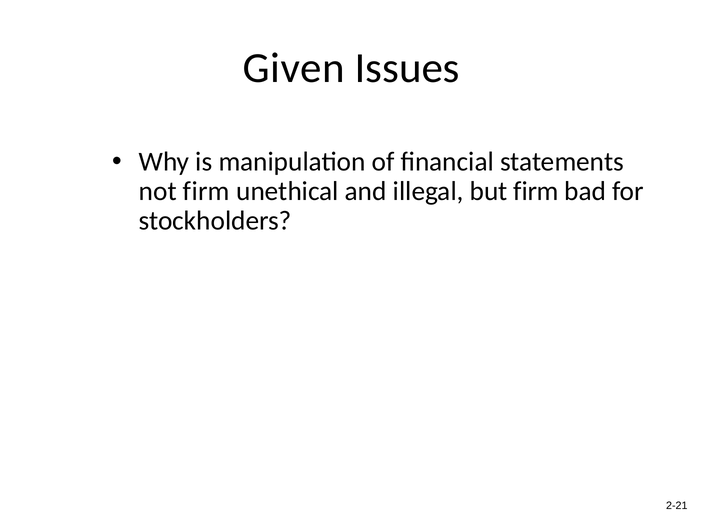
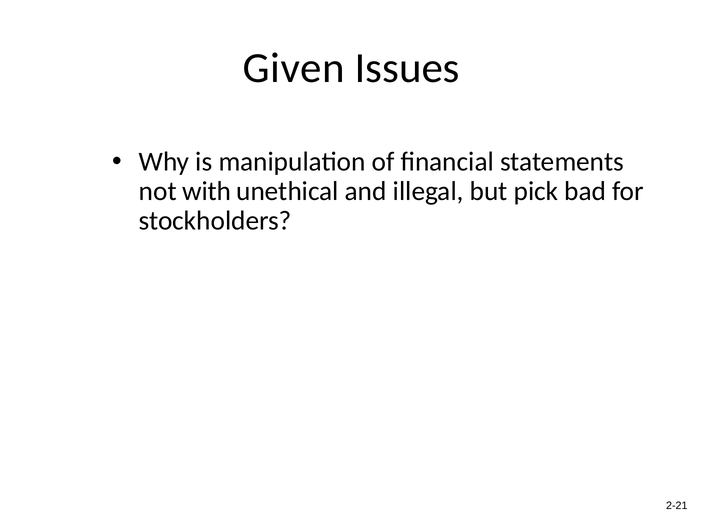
not firm: firm -> with
but firm: firm -> pick
